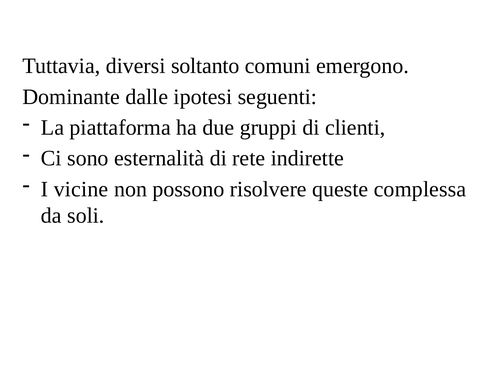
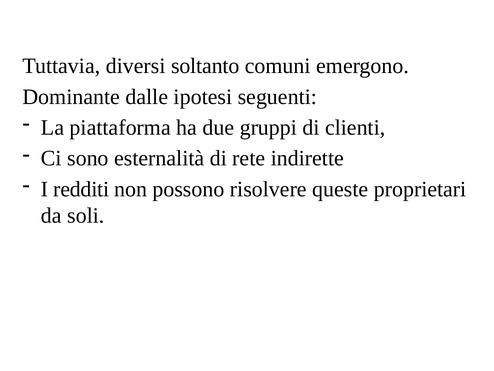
vicine: vicine -> redditi
complessa: complessa -> proprietari
